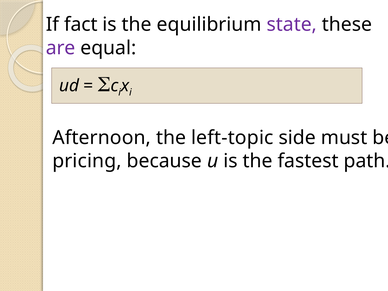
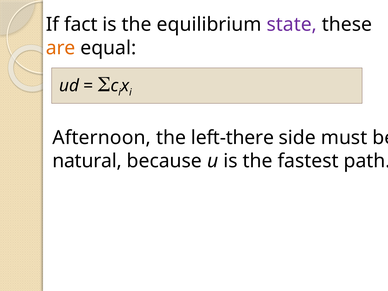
are colour: purple -> orange
left-topic: left-topic -> left-there
pricing: pricing -> natural
